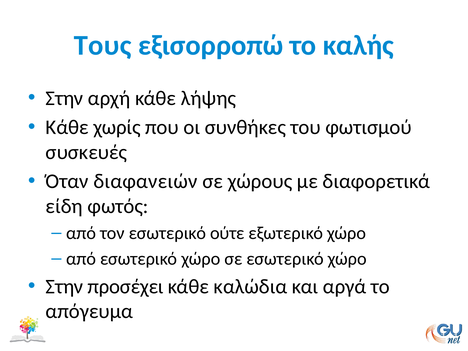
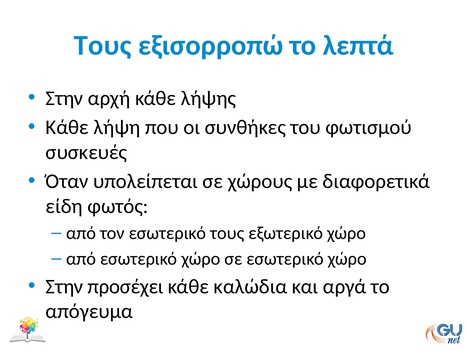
καλής: καλής -> λεπτά
χωρίς: χωρίς -> λήψη
διαφανειών: διαφανειών -> υπολείπεται
εσωτερικό ούτε: ούτε -> τους
